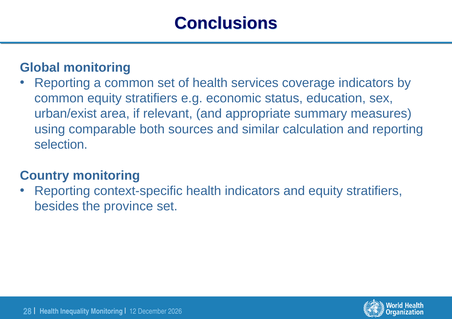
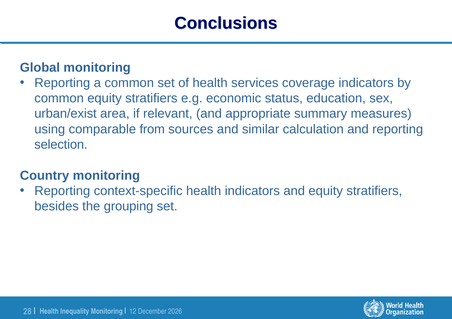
both: both -> from
province: province -> grouping
